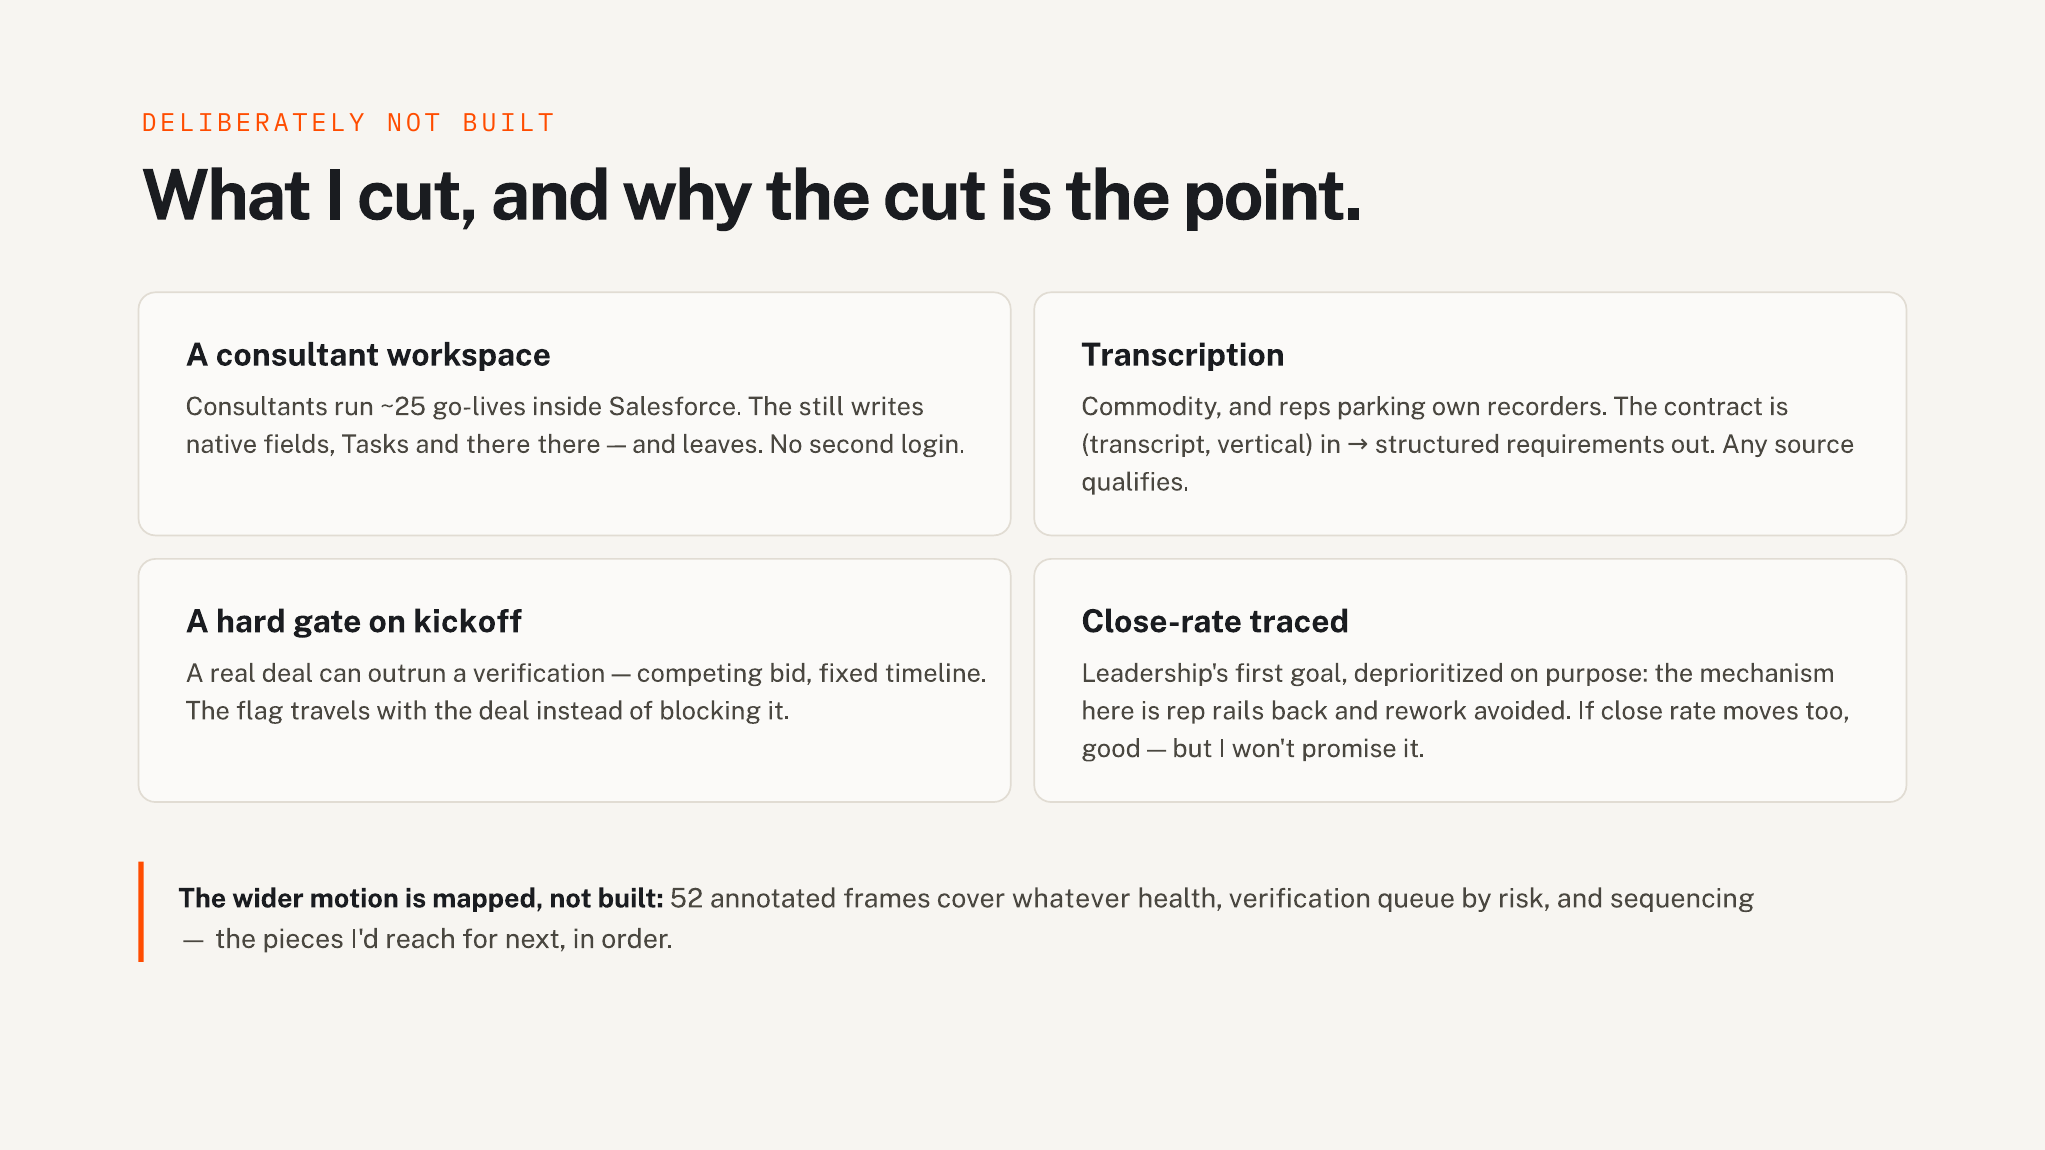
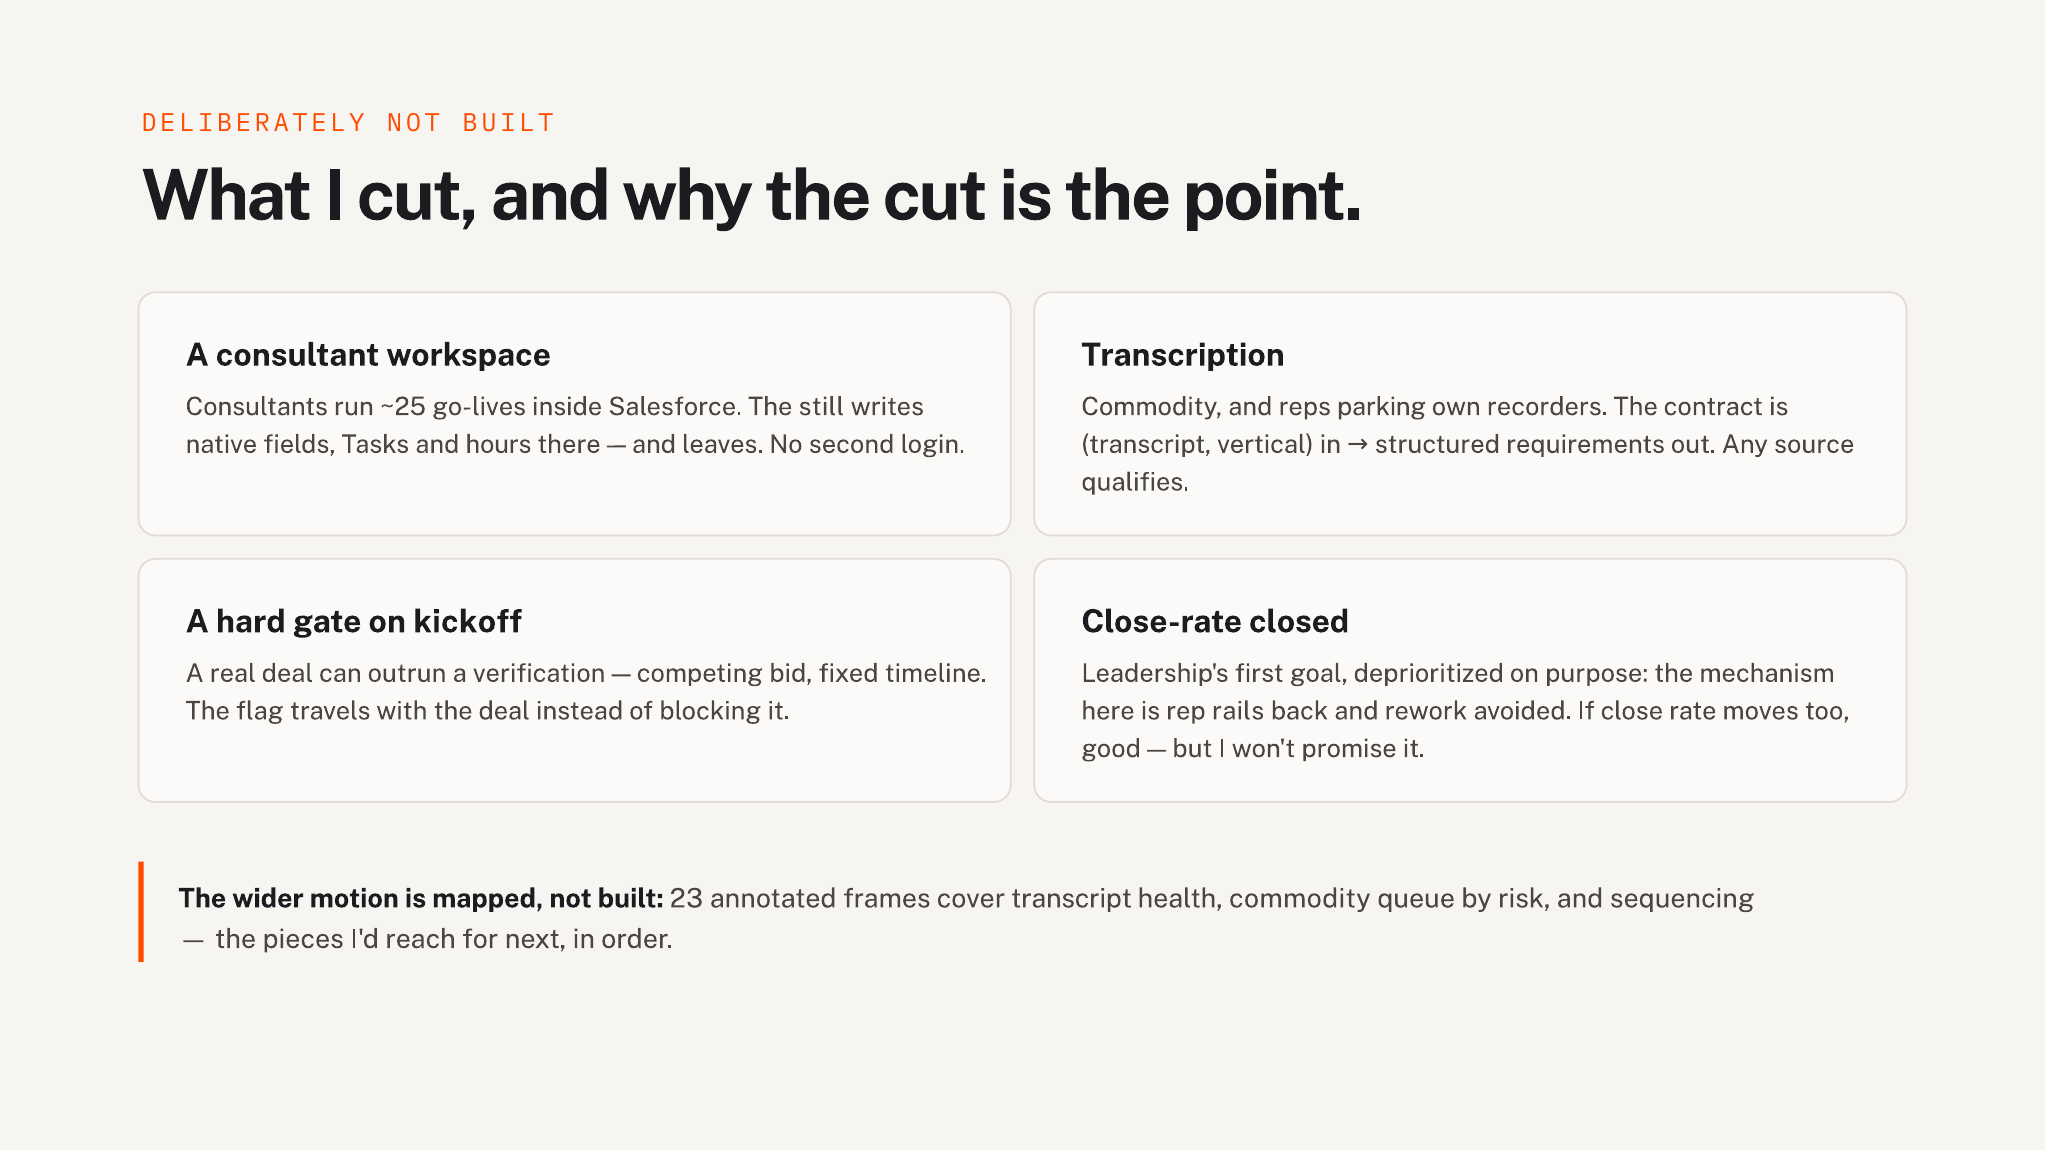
and there: there -> hours
traced: traced -> closed
52: 52 -> 23
cover whatever: whatever -> transcript
health verification: verification -> commodity
